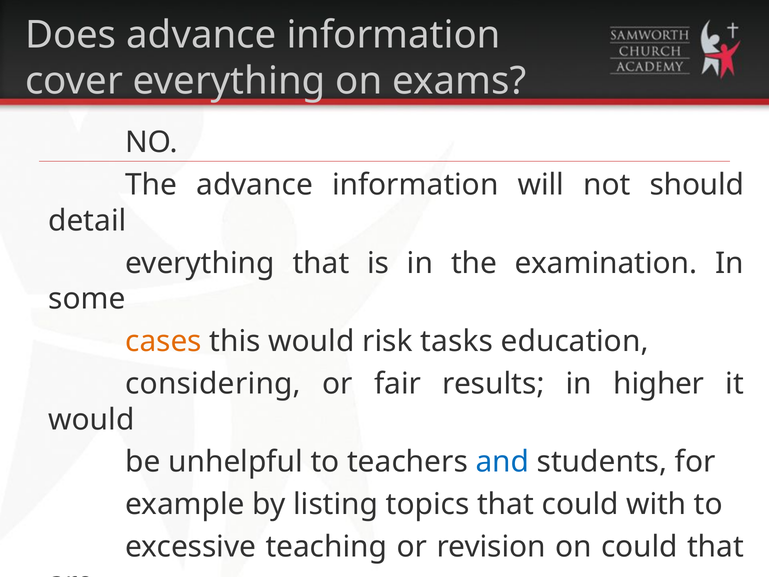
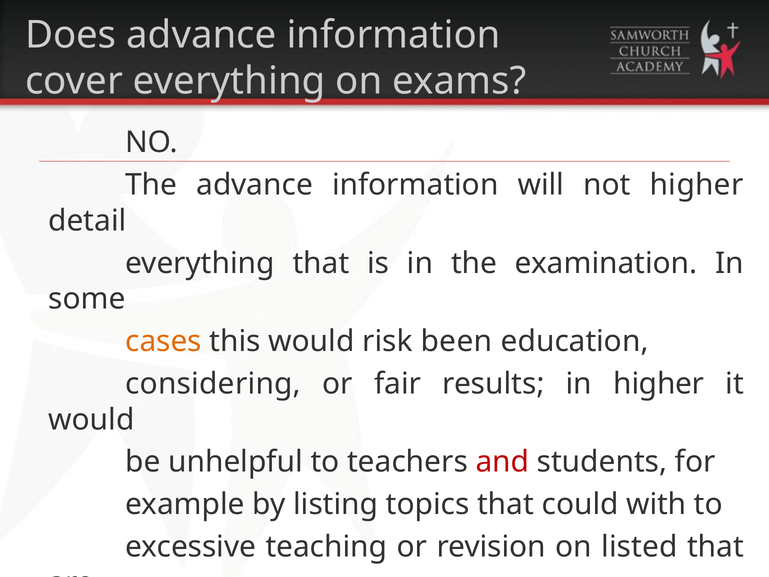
not should: should -> higher
tasks: tasks -> been
and colour: blue -> red
on could: could -> listed
